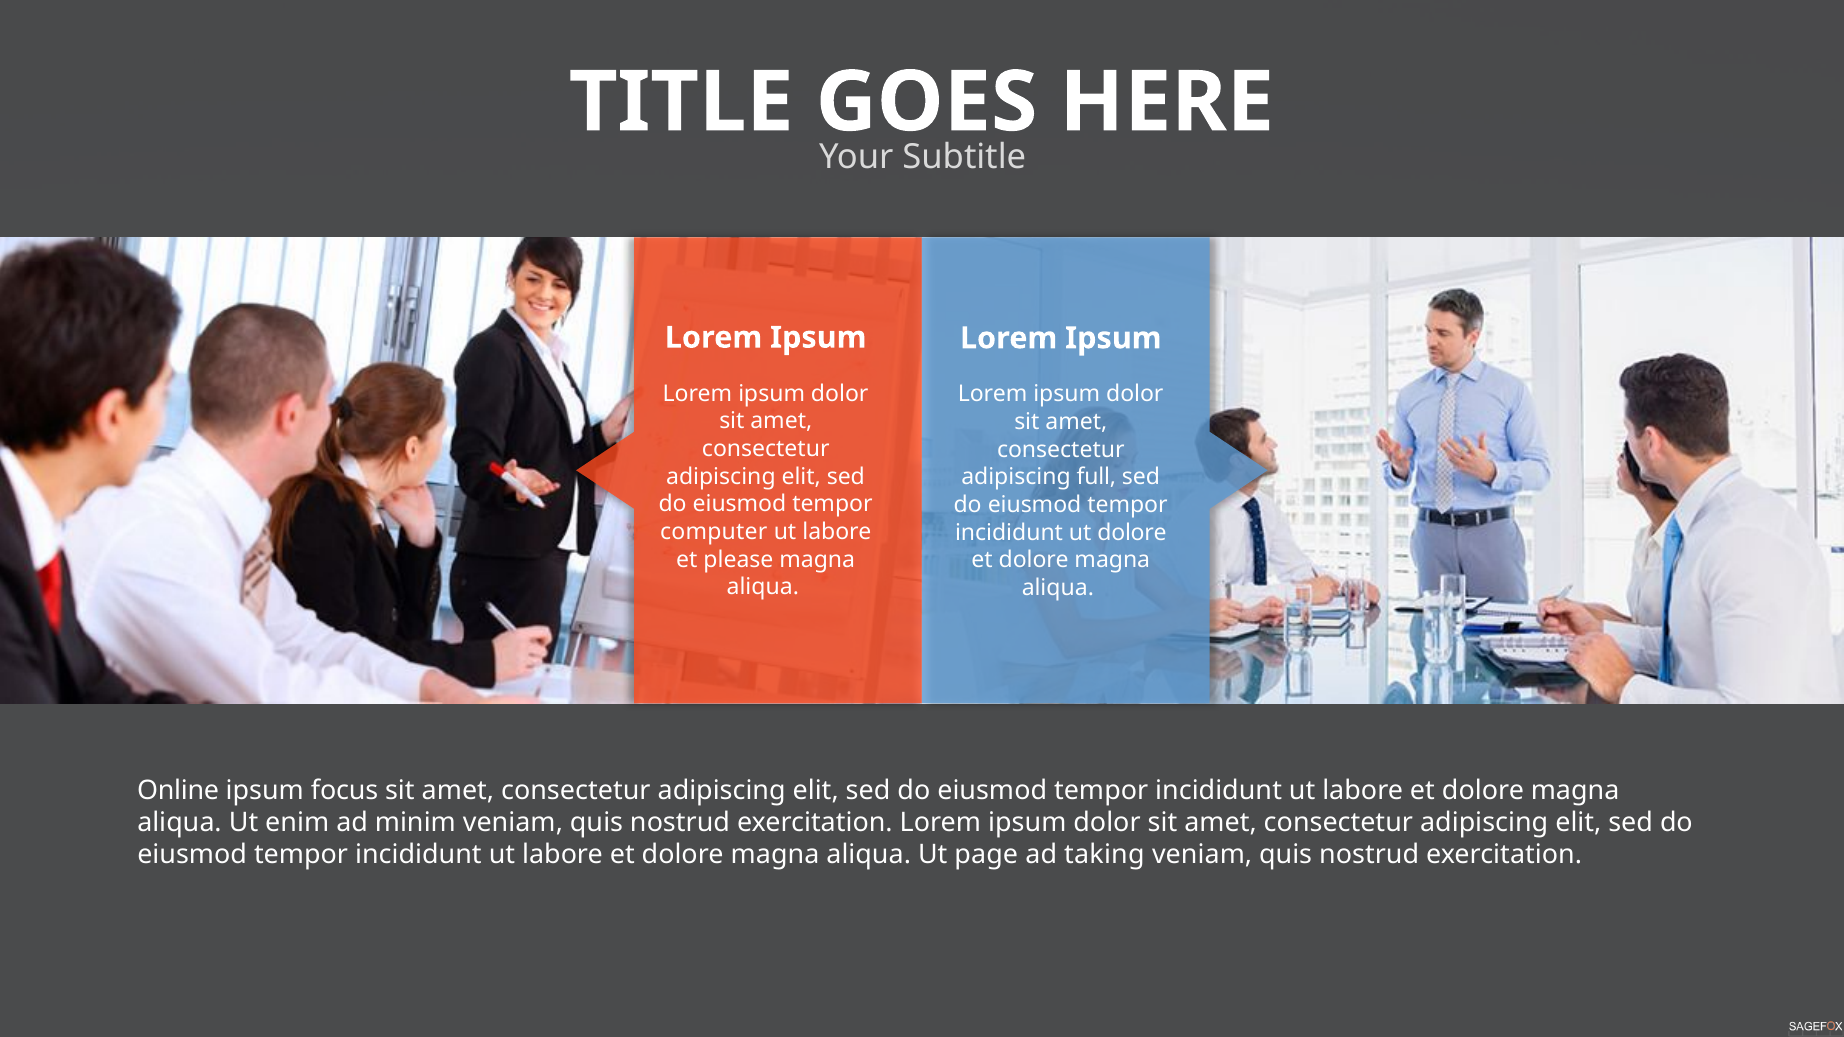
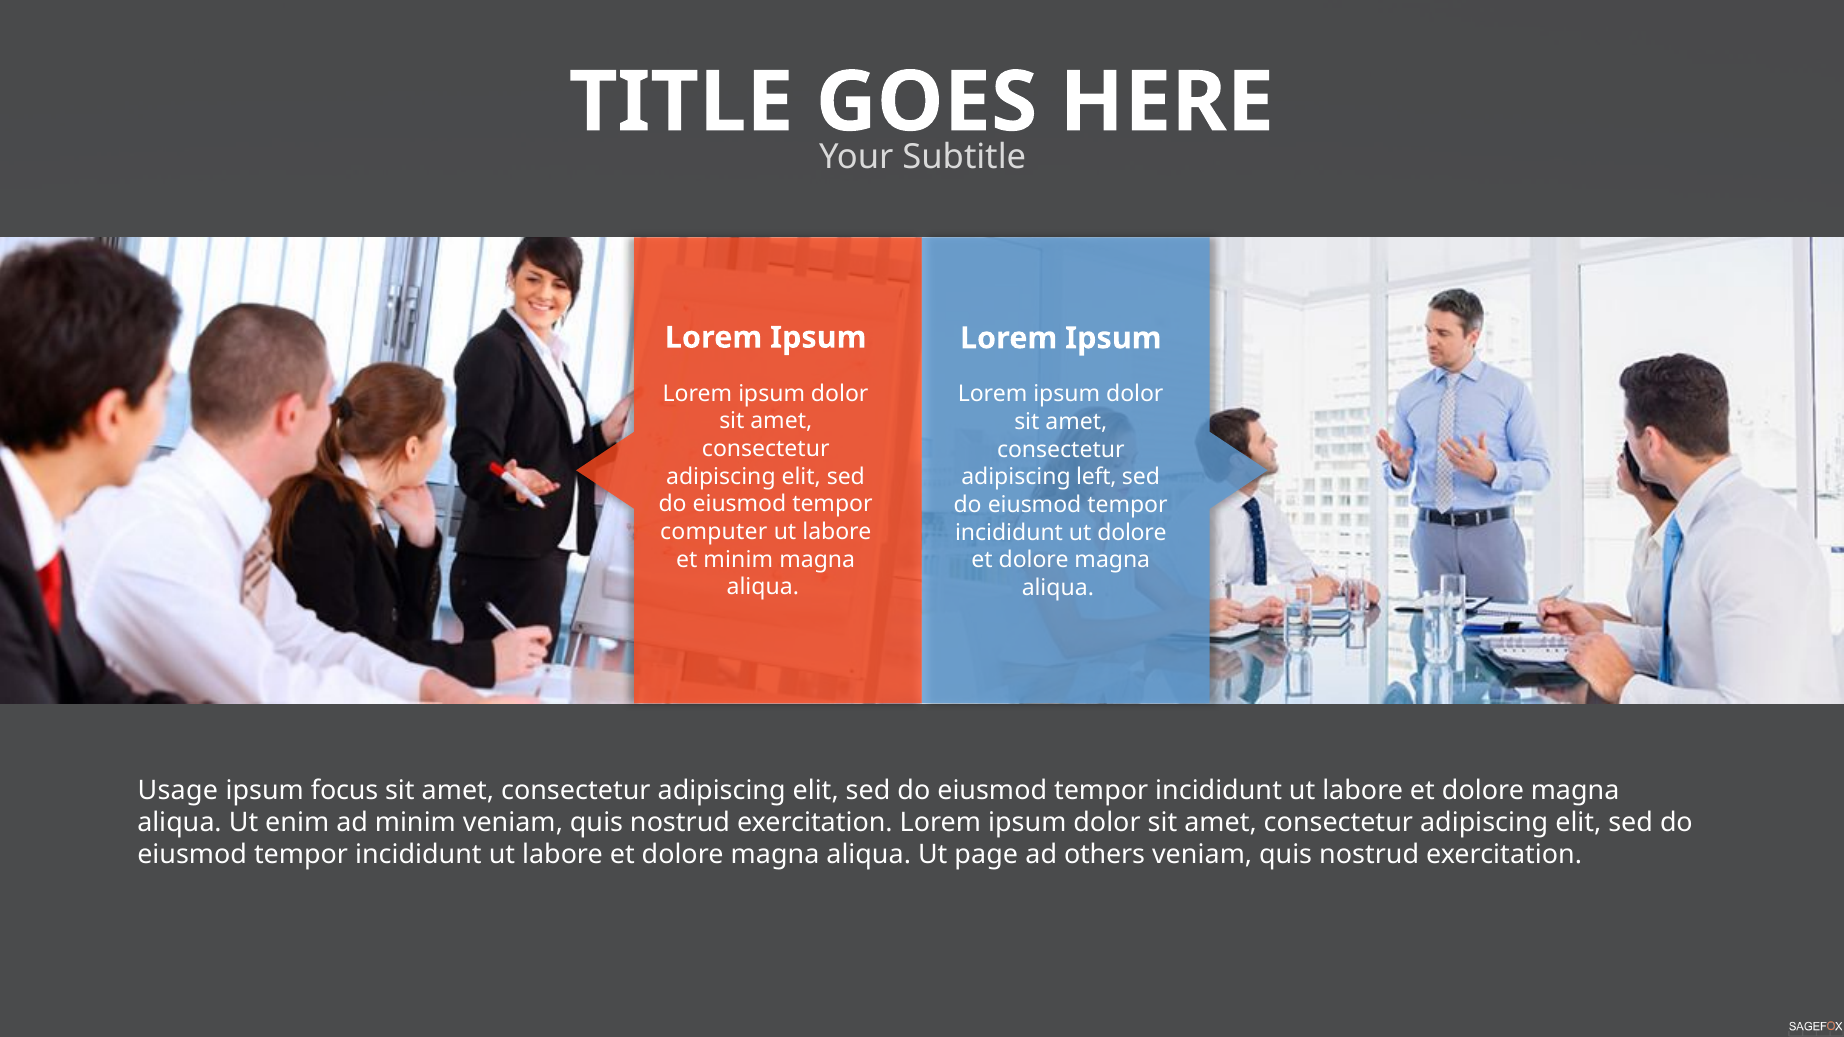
full: full -> left
et please: please -> minim
Online: Online -> Usage
taking: taking -> others
